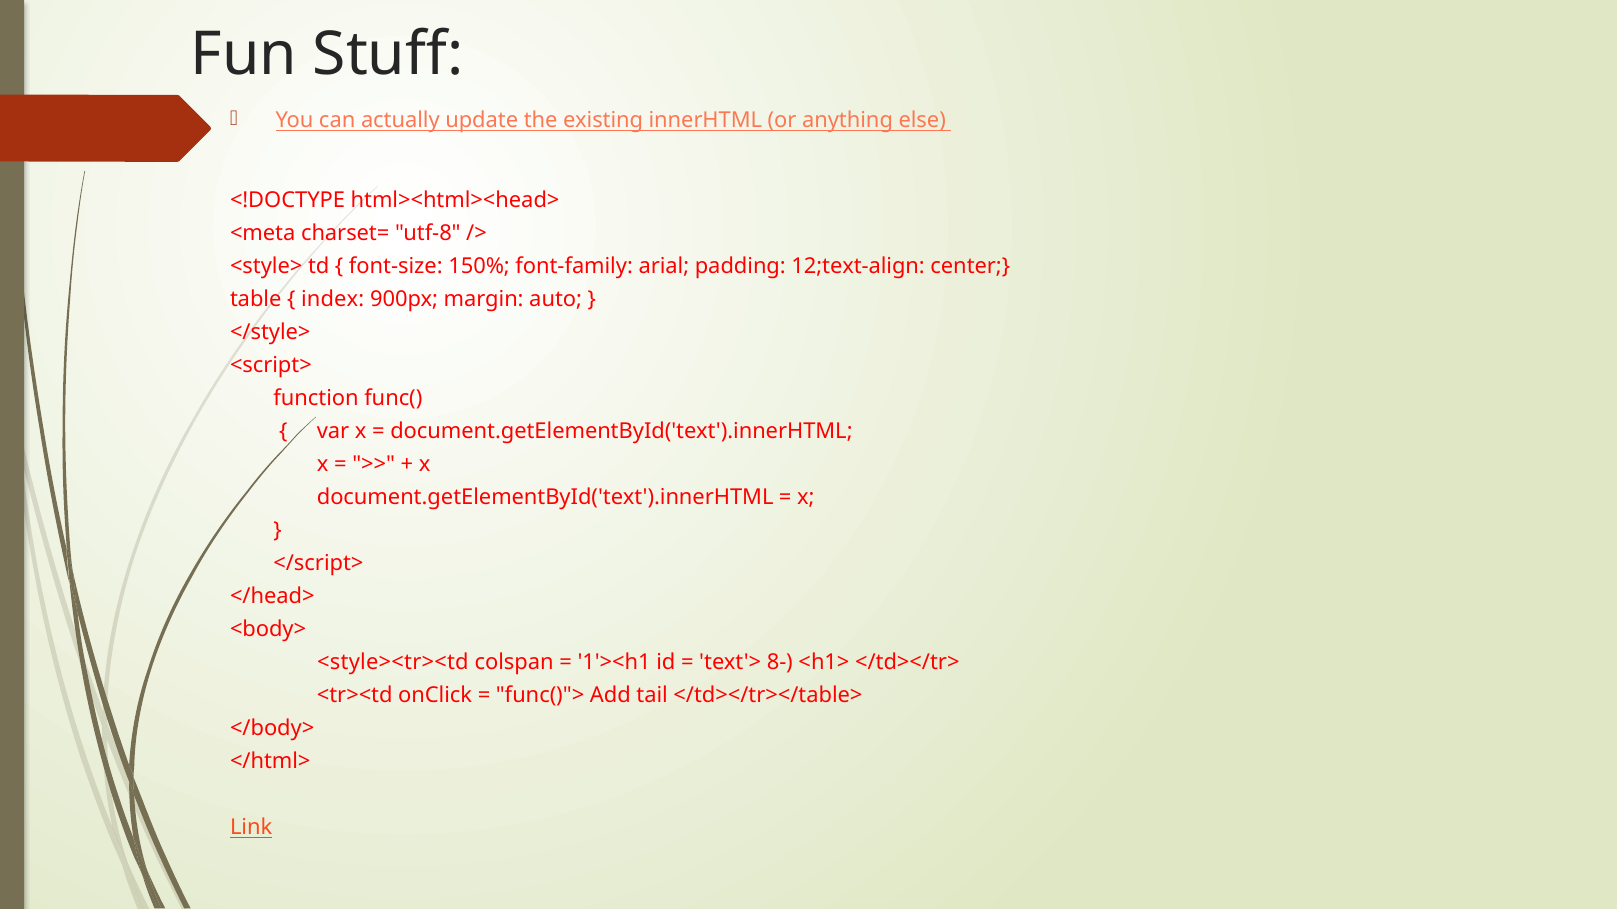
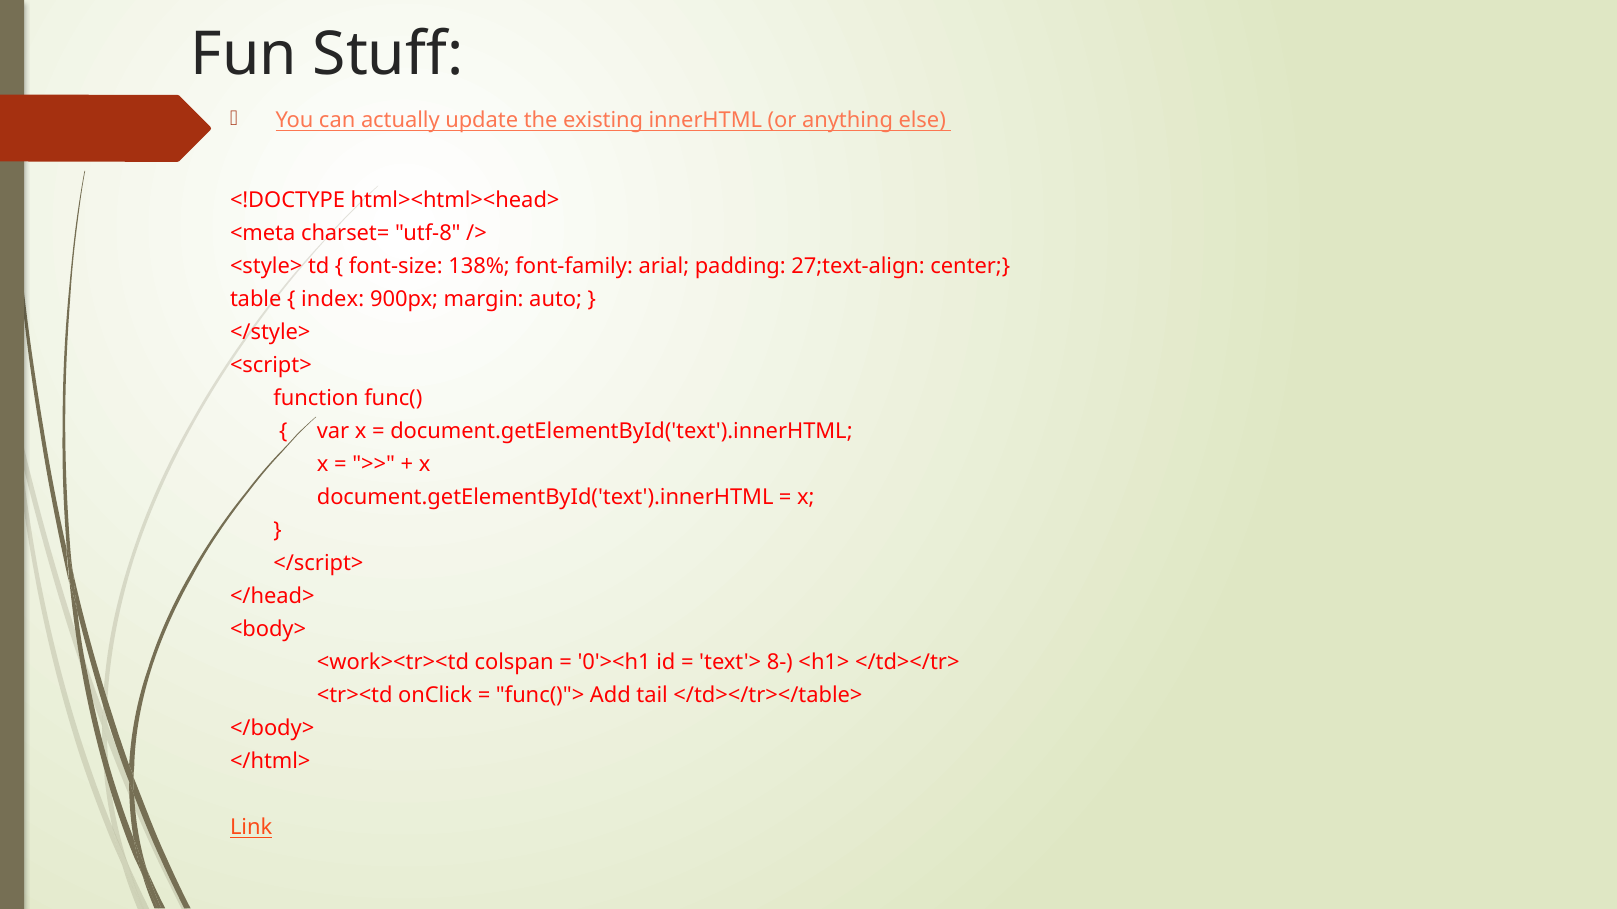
150%: 150% -> 138%
12;text-align: 12;text-align -> 27;text-align
<style><tr><td: <style><tr><td -> <work><tr><td
1'><h1: 1'><h1 -> 0'><h1
